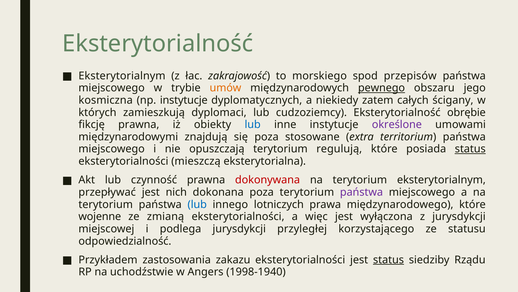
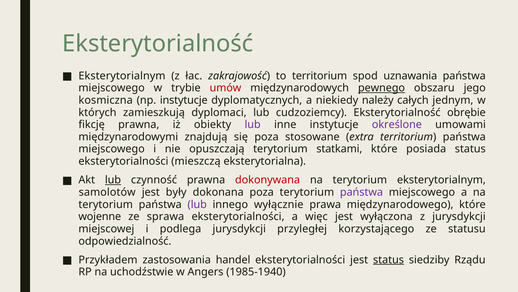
to morskiego: morskiego -> territorium
przepisów: przepisów -> uznawania
umów colour: orange -> red
zatem: zatem -> należy
ścigany: ścigany -> jednym
lub at (253, 124) colour: blue -> purple
regulują: regulują -> statkami
status at (470, 149) underline: present -> none
lub at (113, 180) underline: none -> present
przepływać: przepływać -> samolotów
nich: nich -> były
lub at (197, 204) colour: blue -> purple
lotniczych: lotniczych -> wyłącznie
zmianą: zmianą -> sprawa
zakazu: zakazu -> handel
1998-1940: 1998-1940 -> 1985-1940
